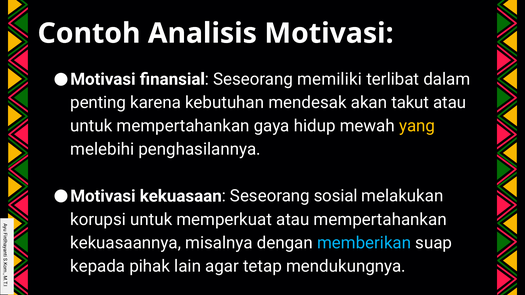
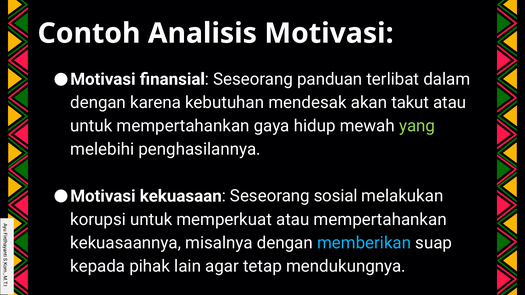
memiliki: memiliki -> panduan
penting at (98, 103): penting -> dengan
yang colour: yellow -> light green
